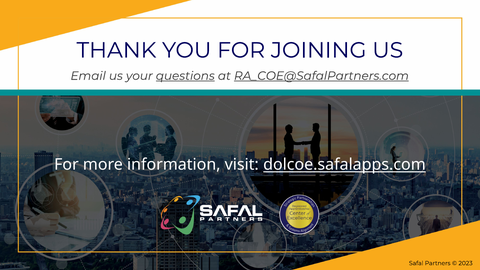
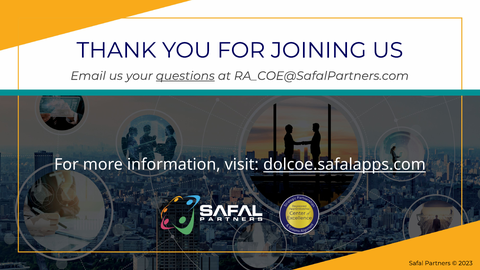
RA_COE@SafalPartners.com underline: present -> none
